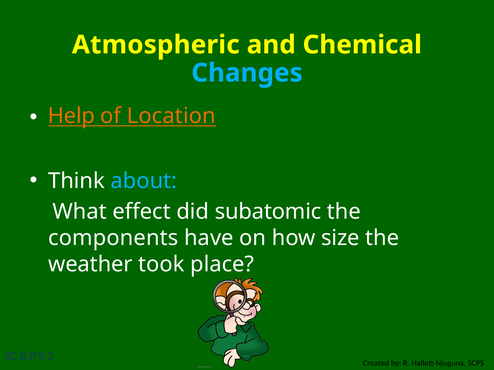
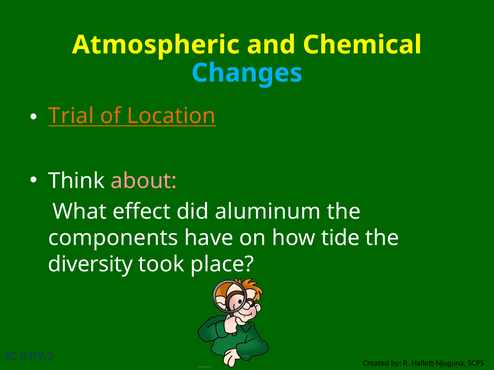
Help: Help -> Trial
about colour: light blue -> pink
subatomic: subatomic -> aluminum
size: size -> tide
weather: weather -> diversity
